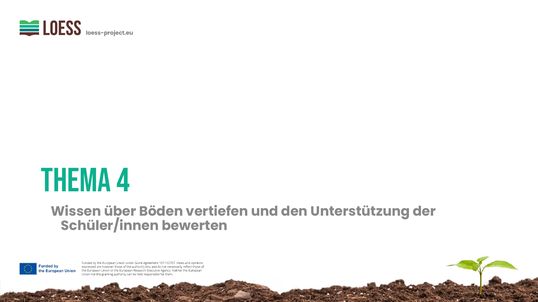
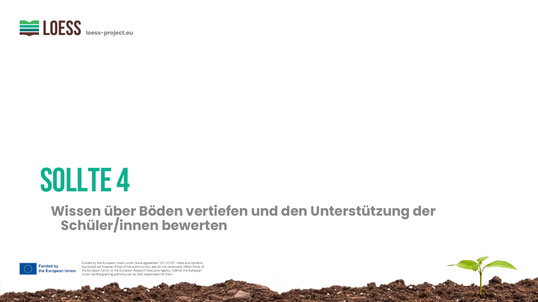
Thema: Thema -> Sollte
